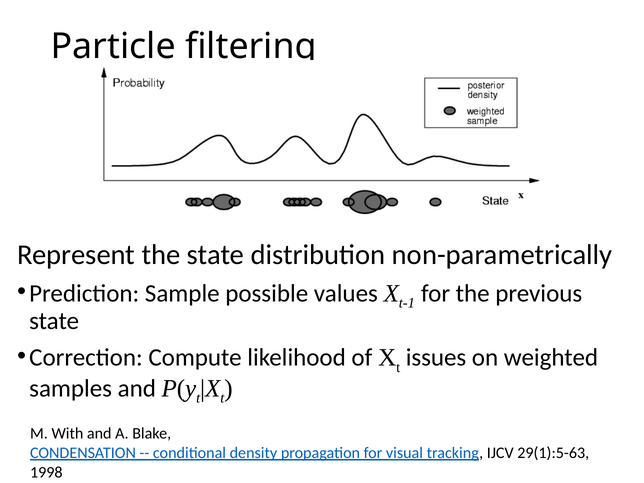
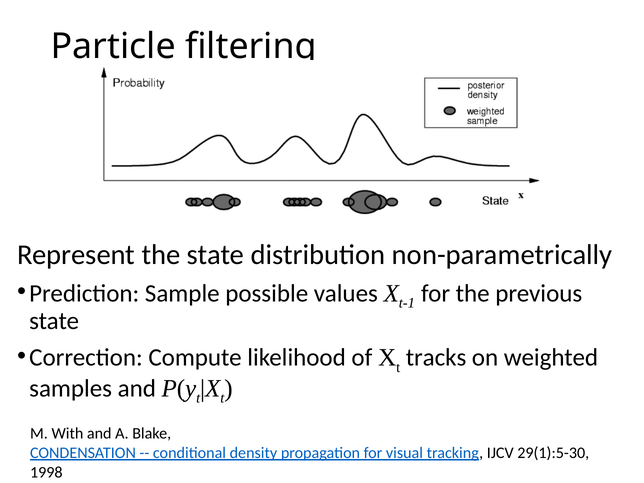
issues: issues -> tracks
29(1):5-63: 29(1):5-63 -> 29(1):5-30
